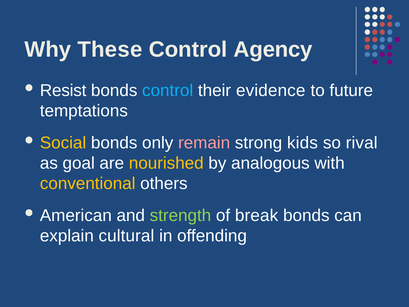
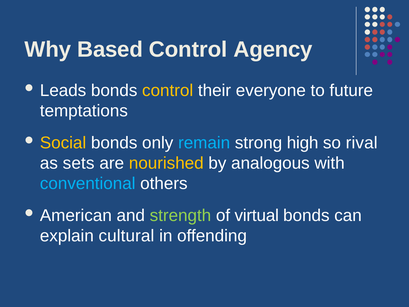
These: These -> Based
Resist: Resist -> Leads
control at (168, 90) colour: light blue -> yellow
evidence: evidence -> everyone
remain colour: pink -> light blue
kids: kids -> high
goal: goal -> sets
conventional colour: yellow -> light blue
break: break -> virtual
